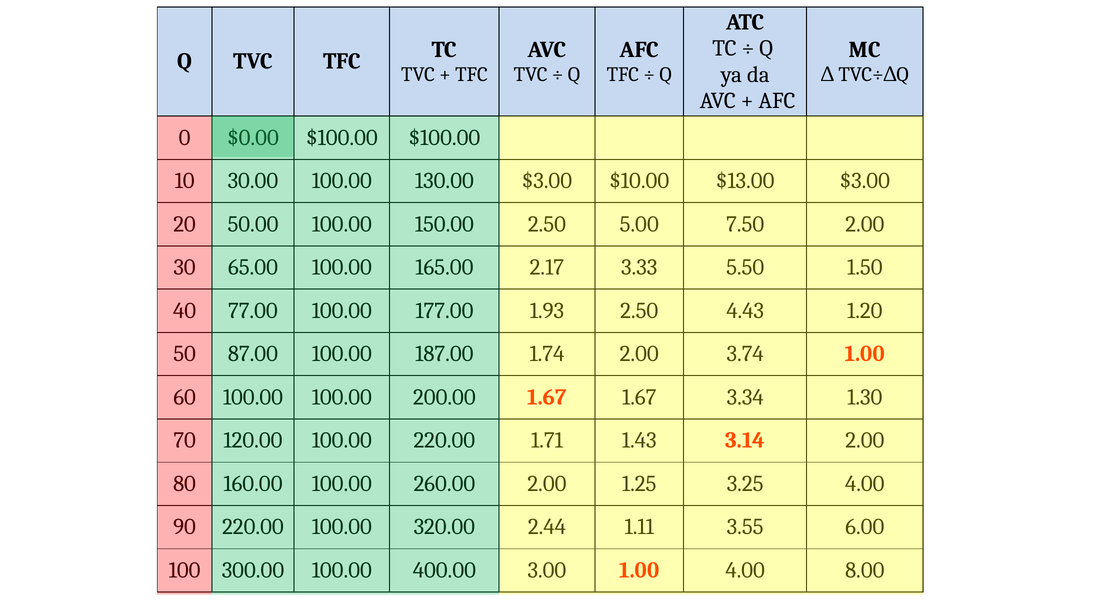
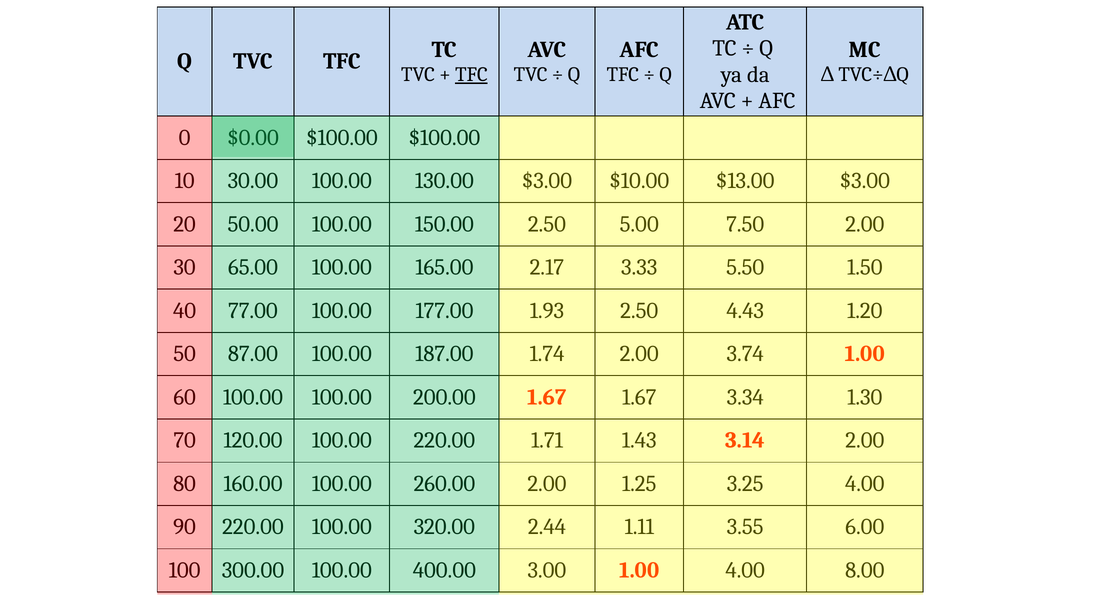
TFC at (471, 75) underline: none -> present
